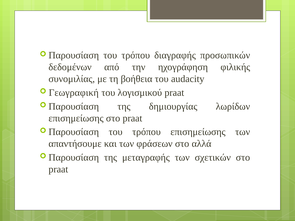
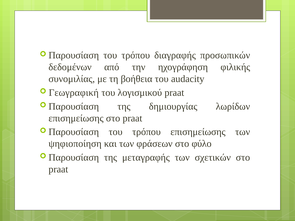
απαντήσουμε: απαντήσουμε -> ψηφιοποίηση
αλλά: αλλά -> φύλο
